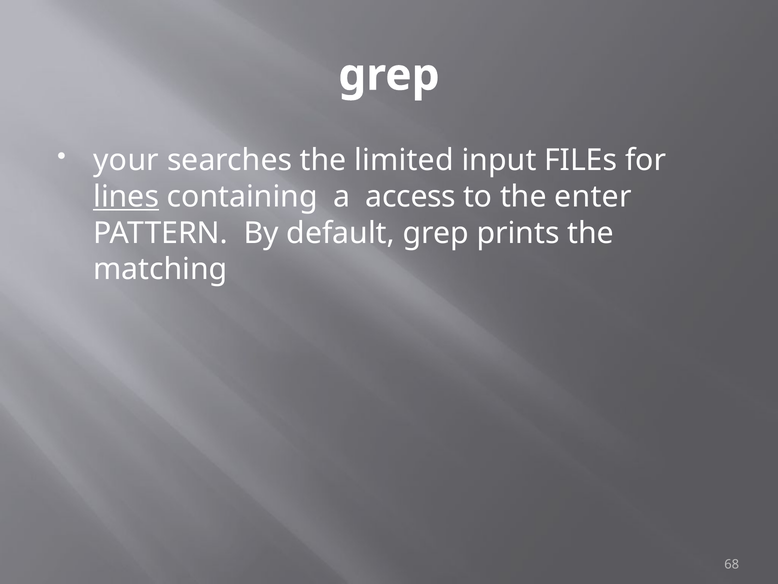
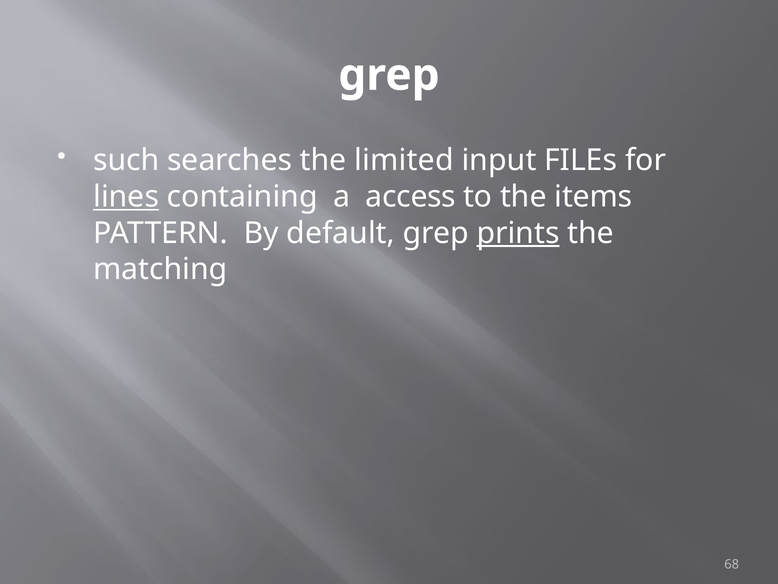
your: your -> such
enter: enter -> items
prints underline: none -> present
